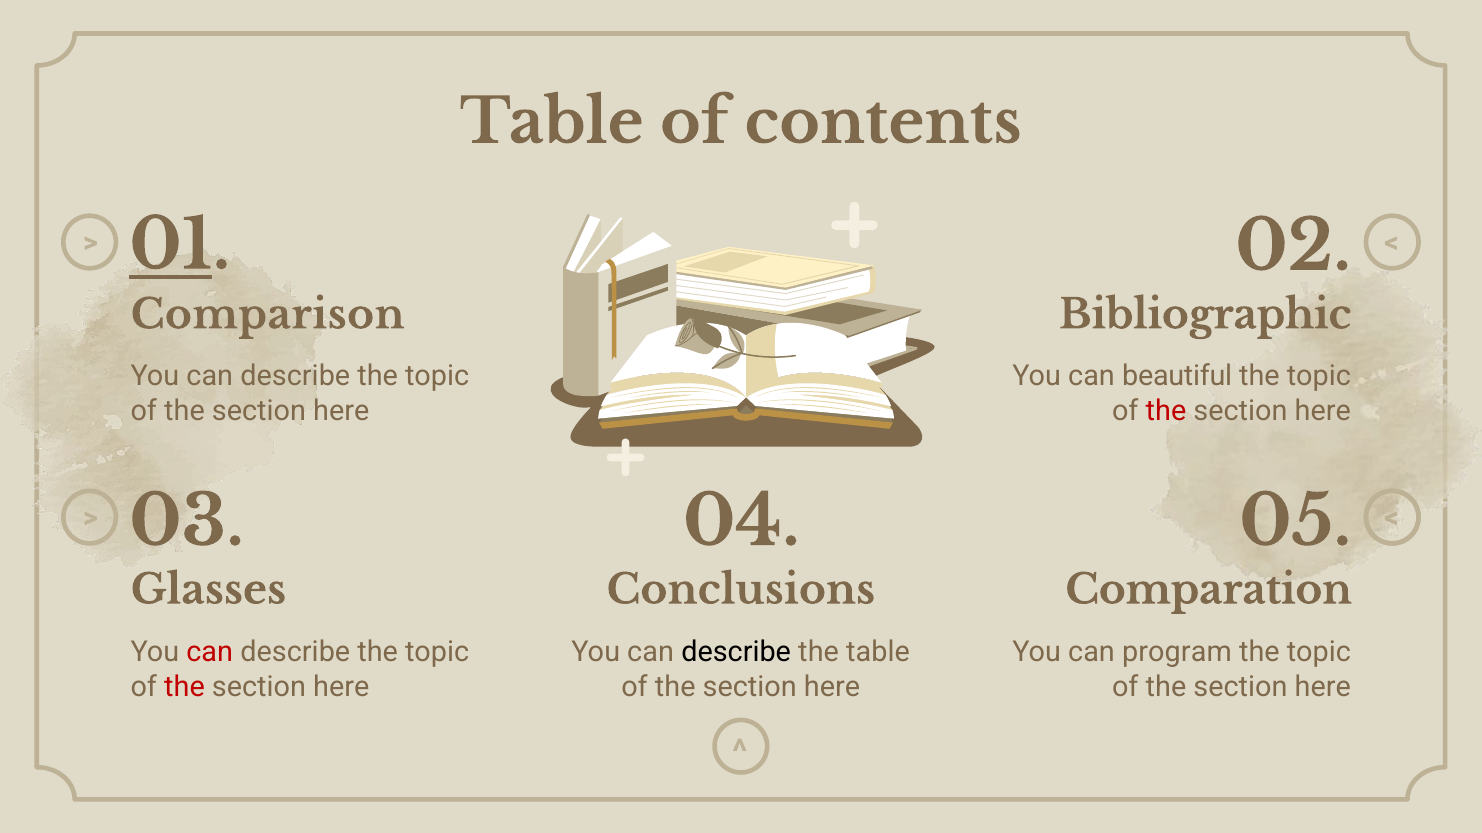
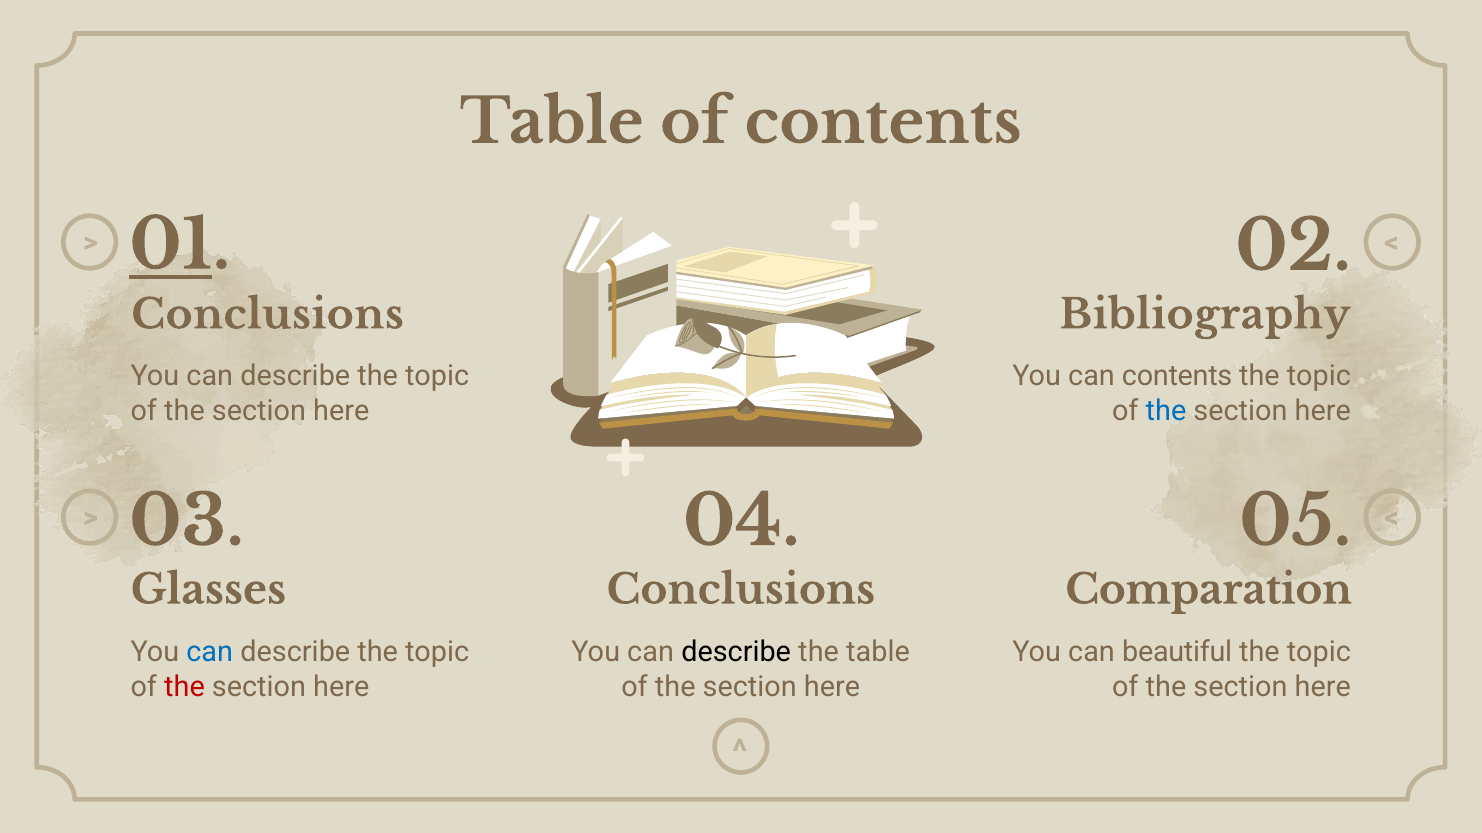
Comparison at (268, 315): Comparison -> Conclusions
Bibliographic: Bibliographic -> Bibliography
can beautiful: beautiful -> contents
the at (1166, 411) colour: red -> blue
can at (210, 653) colour: red -> blue
program: program -> beautiful
